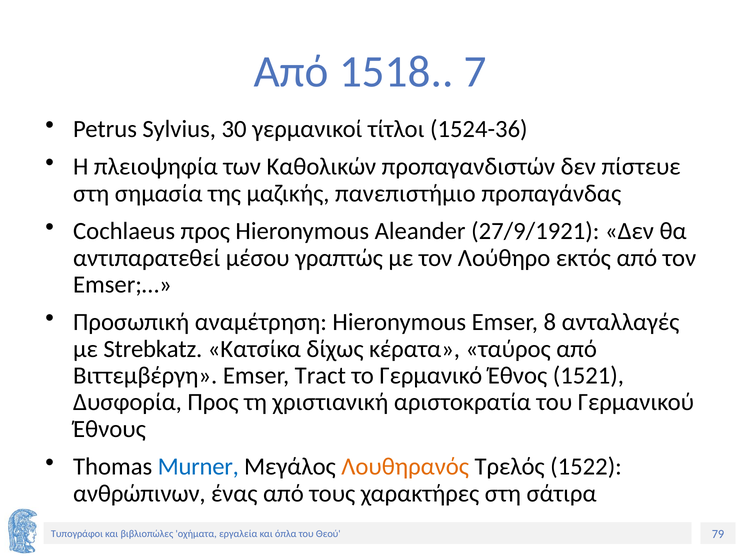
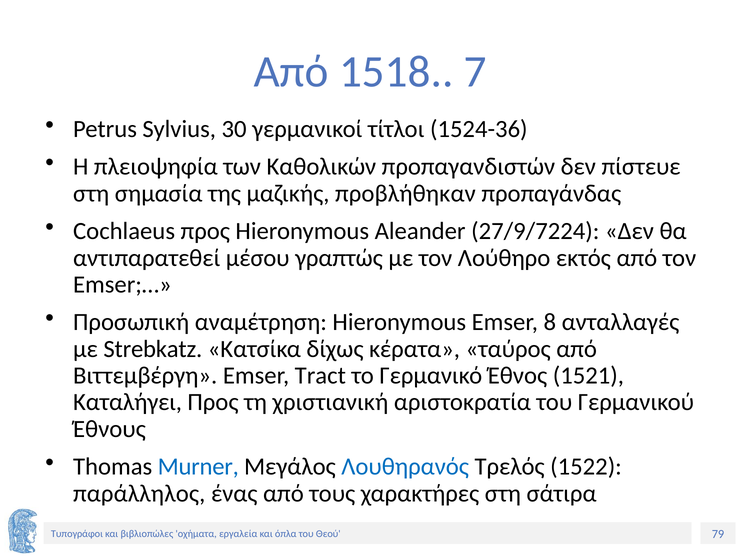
πανεπιστήμιο: πανεπιστήμιο -> προβλήθηκαν
27/9/1921: 27/9/1921 -> 27/9/7224
Δυσφορία: Δυσφορία -> Καταλήγει
Λουθηρανός colour: orange -> blue
ανθρώπινων: ανθρώπινων -> παράλληλος
